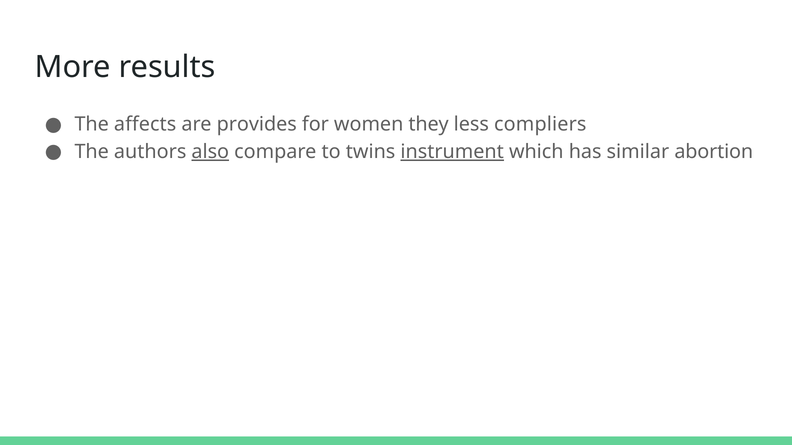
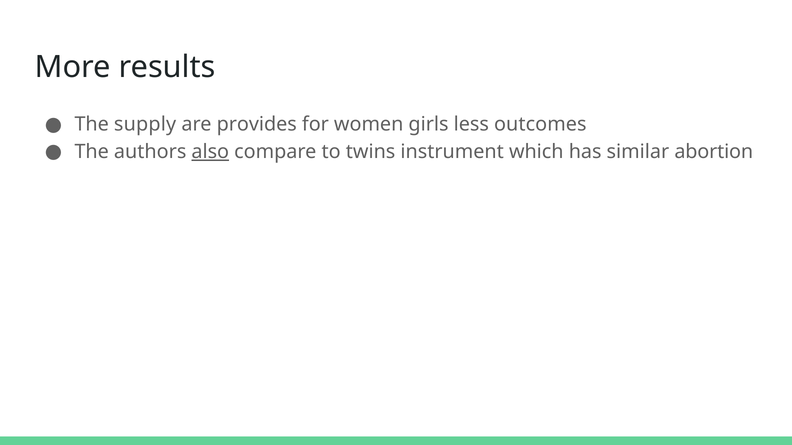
affects: affects -> supply
they: they -> girls
compliers: compliers -> outcomes
instrument underline: present -> none
